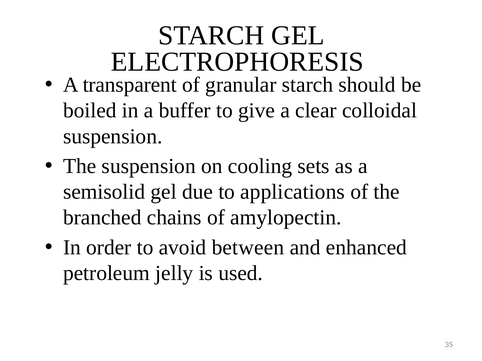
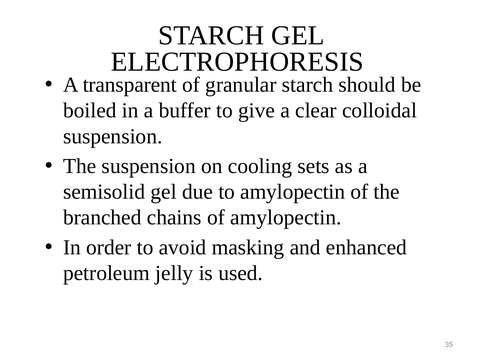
to applications: applications -> amylopectin
between: between -> masking
